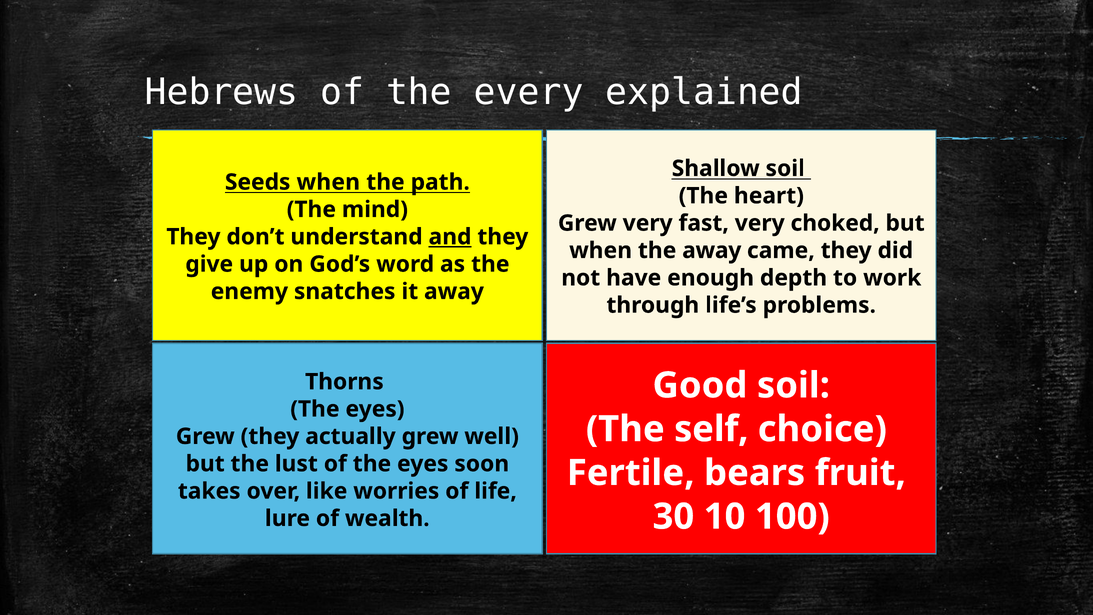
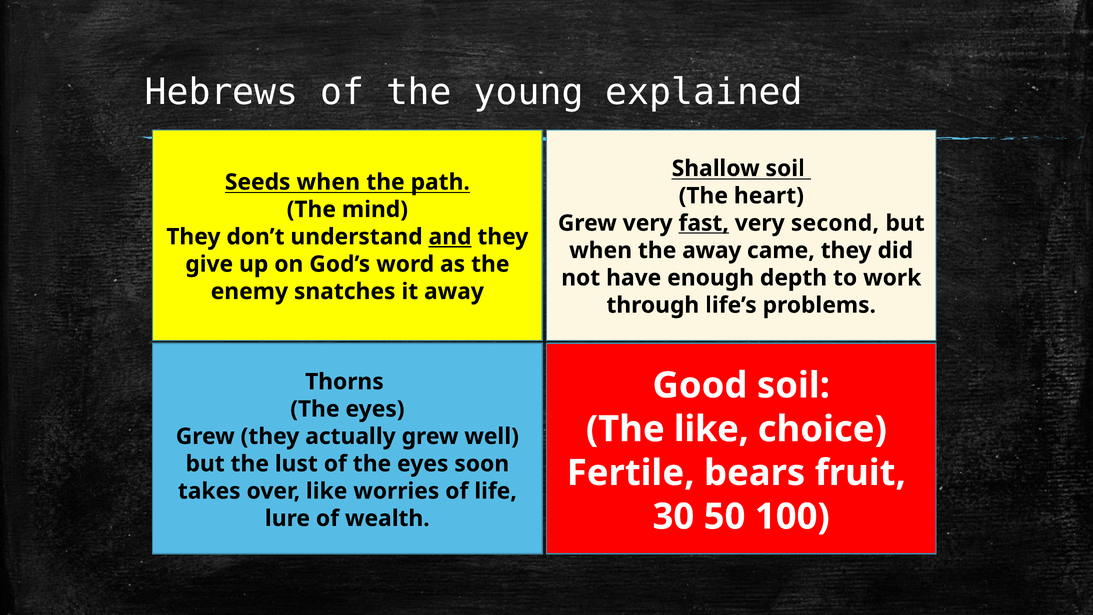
every: every -> young
fast underline: none -> present
choked: choked -> second
The self: self -> like
10: 10 -> 50
